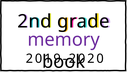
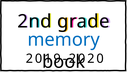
memory colour: purple -> blue
